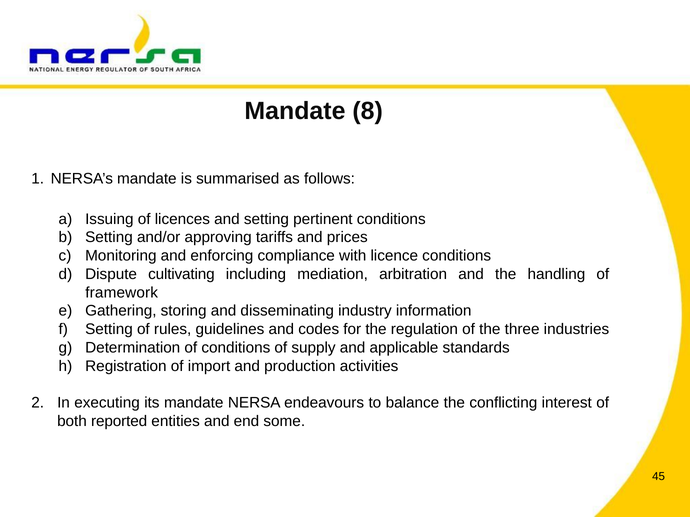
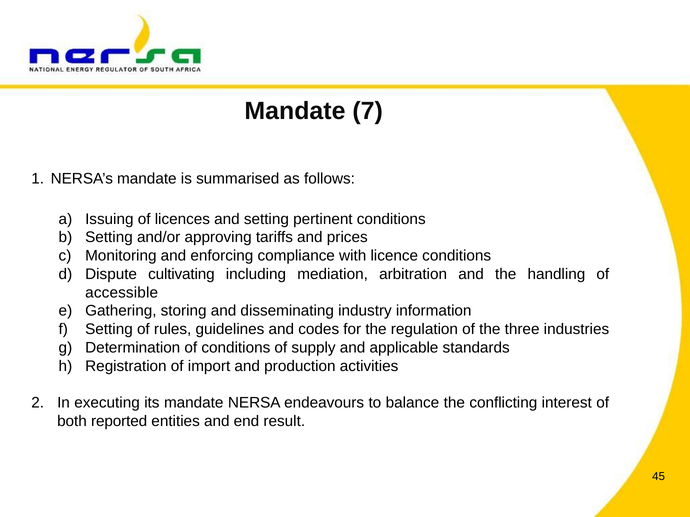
8: 8 -> 7
framework: framework -> accessible
some: some -> result
